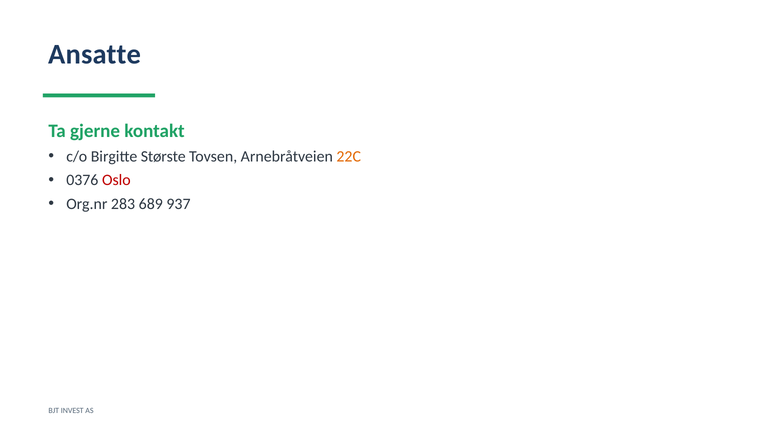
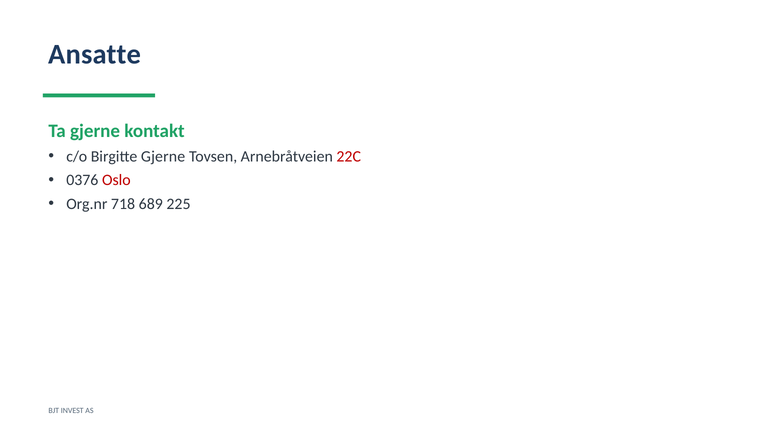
Birgitte Største: Største -> Gjerne
22C colour: orange -> red
283: 283 -> 718
937: 937 -> 225
